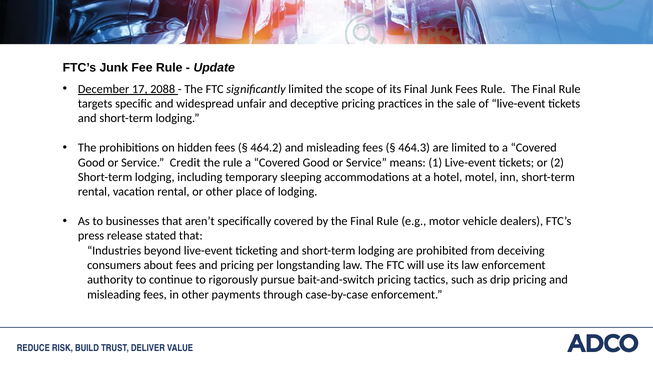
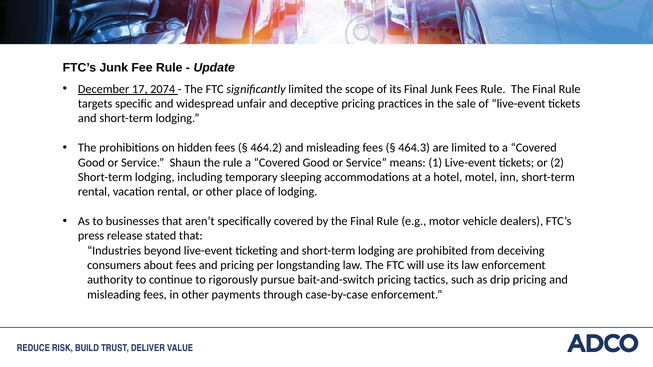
2088: 2088 -> 2074
Credit: Credit -> Shaun
